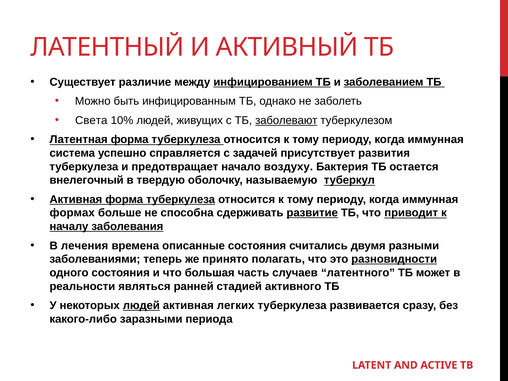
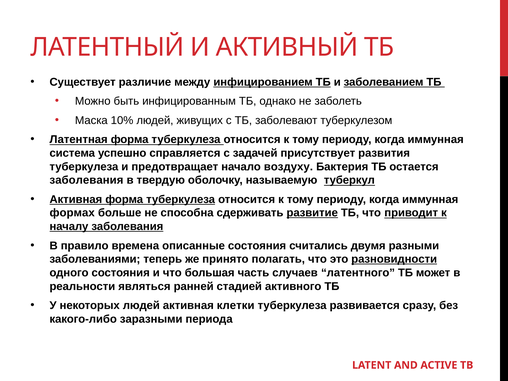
Света: Света -> Маска
заболевают underline: present -> none
внелегочный at (87, 180): внелегочный -> заболевания
лечения: лечения -> правило
людей at (141, 305) underline: present -> none
легких: легких -> клетки
